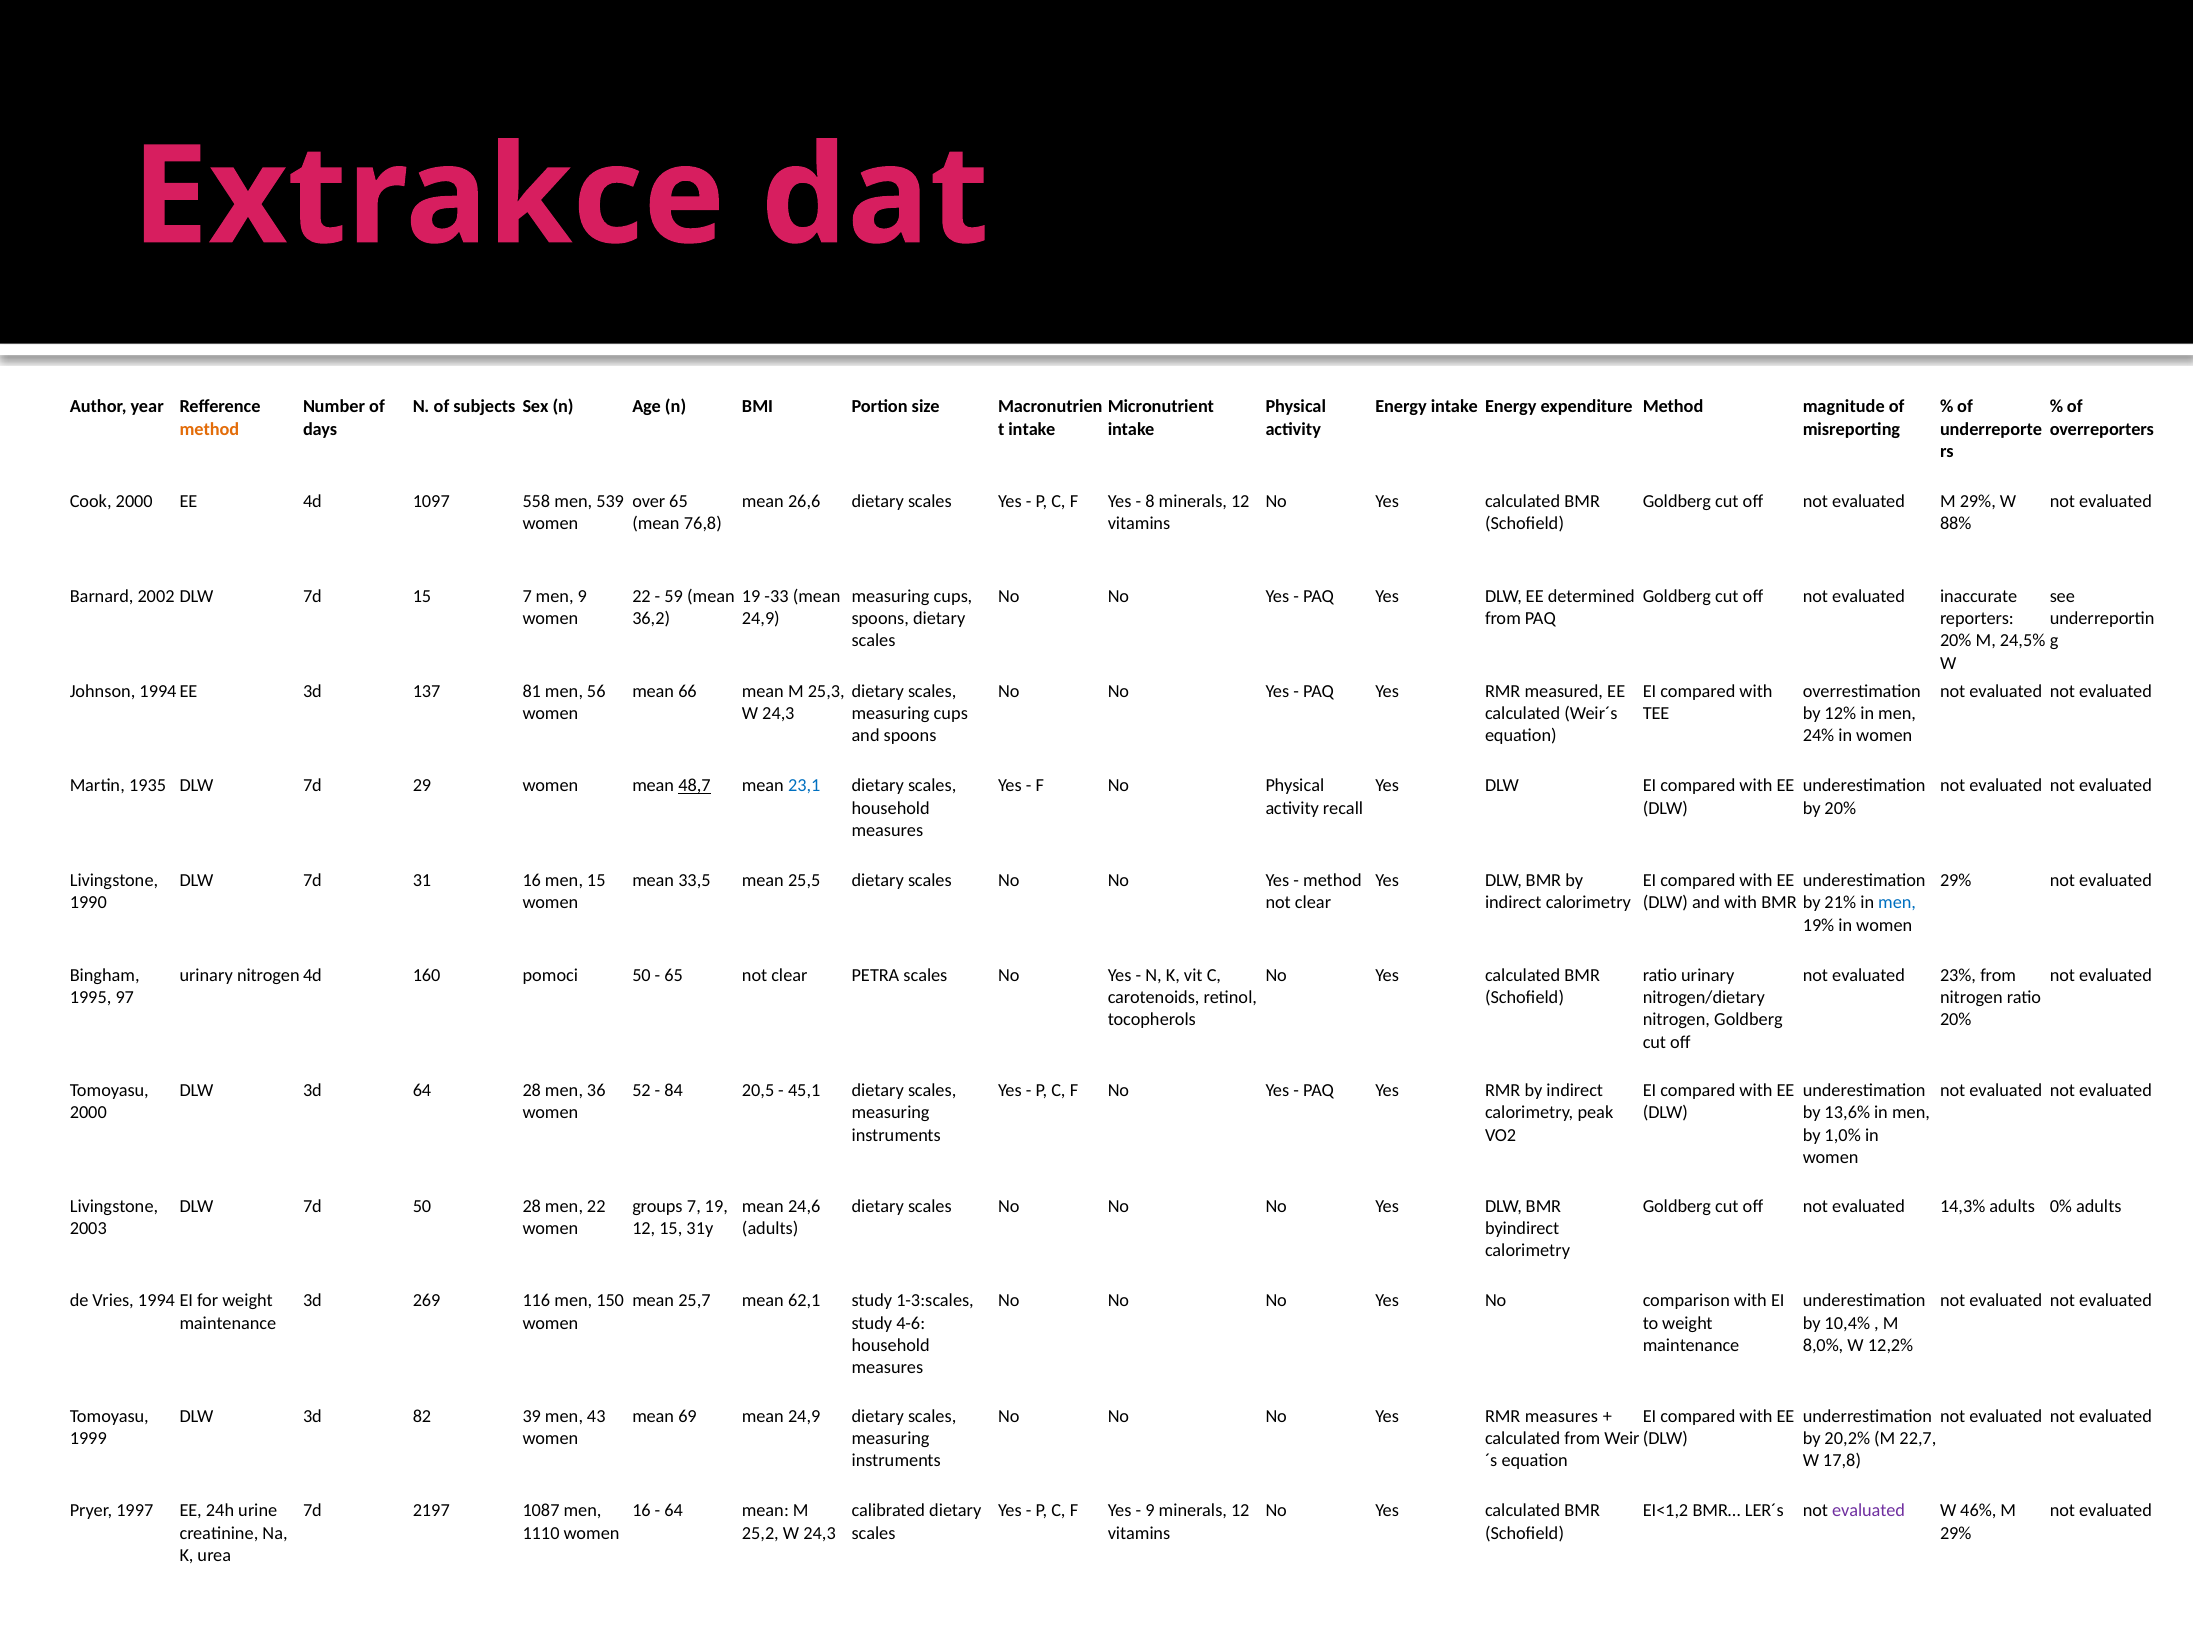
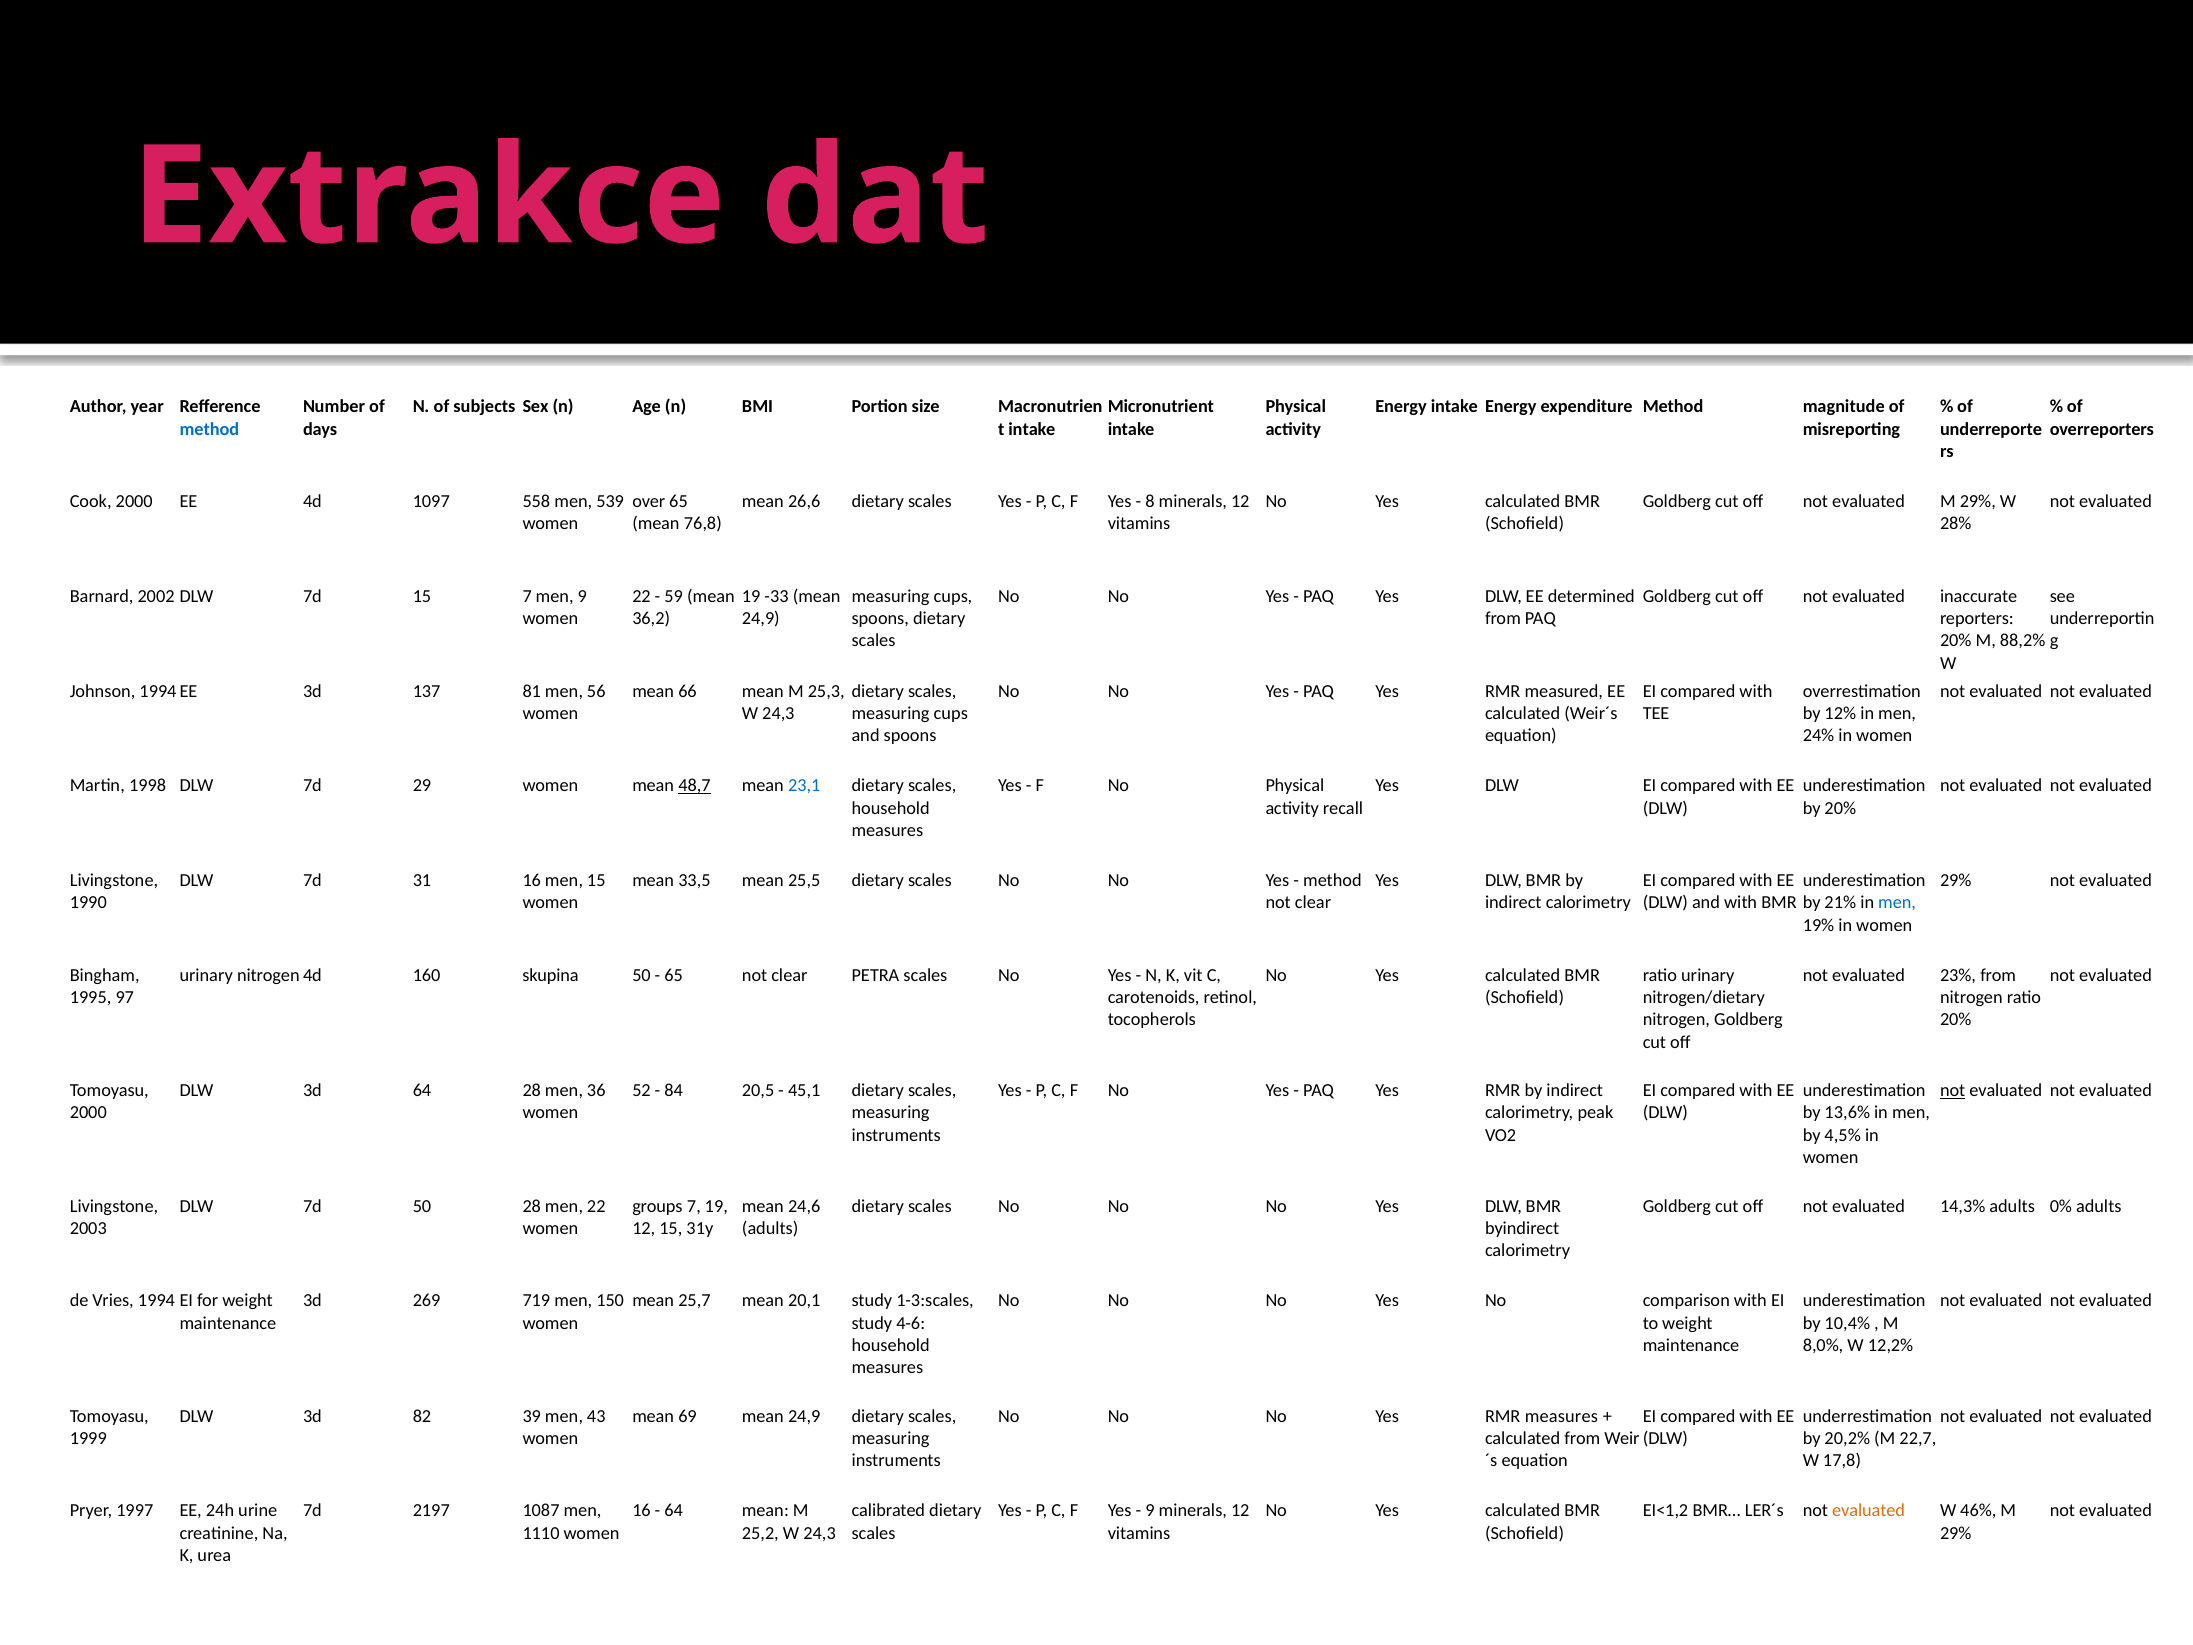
method at (209, 429) colour: orange -> blue
88%: 88% -> 28%
24,5%: 24,5% -> 88,2%
1935: 1935 -> 1998
pomoci: pomoci -> skupina
not at (1953, 1090) underline: none -> present
1,0%: 1,0% -> 4,5%
116: 116 -> 719
62,1: 62,1 -> 20,1
evaluated at (1869, 1511) colour: purple -> orange
